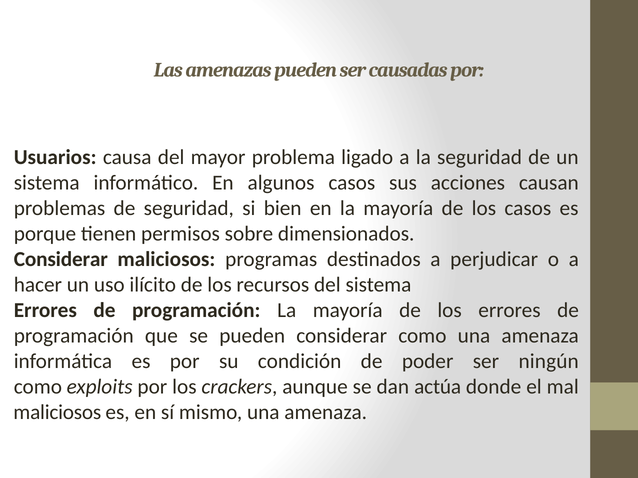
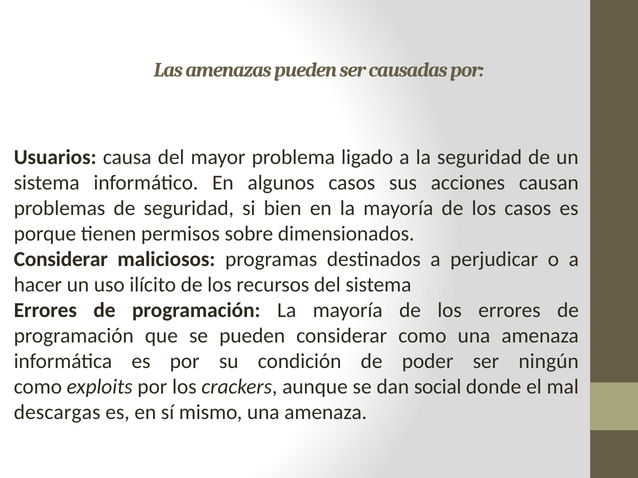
actúa: actúa -> social
maliciosos at (57, 413): maliciosos -> descargas
